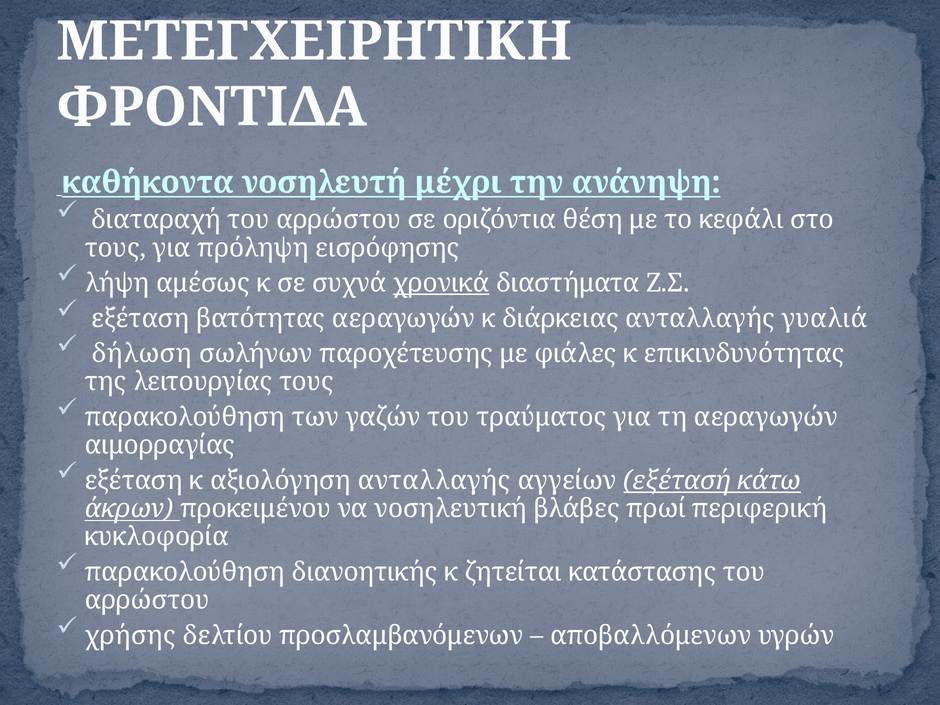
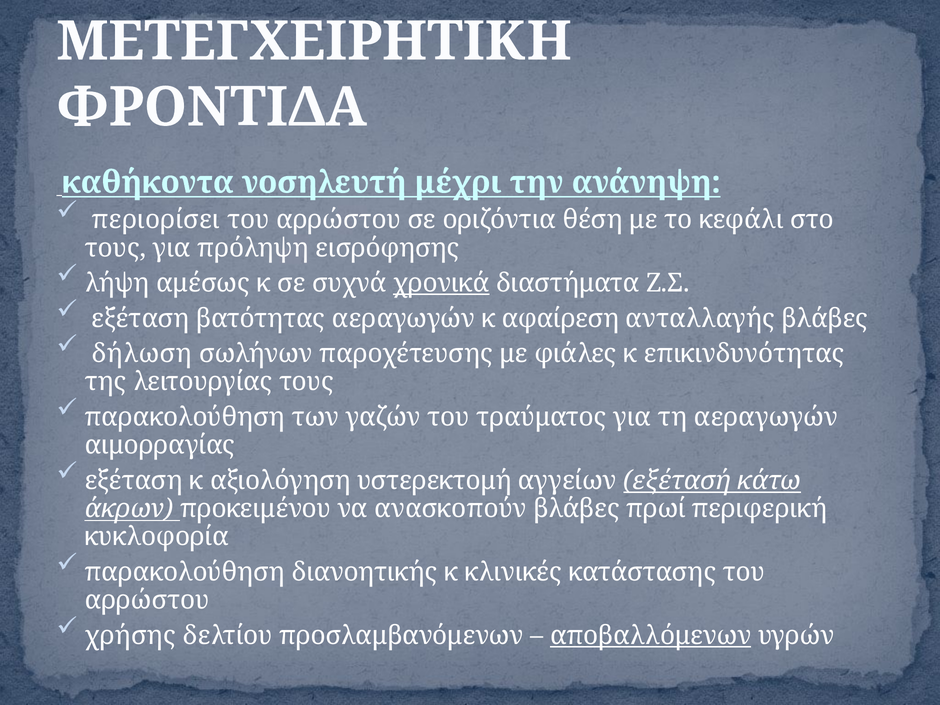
διαταραχή: διαταραχή -> περιορίσει
διάρκειας: διάρκειας -> αφαίρεση
ανταλλαγής γυαλιά: γυαλιά -> βλάβες
αξιολόγηση ανταλλαγής: ανταλλαγής -> υστερεκτομή
νοσηλευτική: νοσηλευτική -> ανασκοπούν
ζητείται: ζητείται -> κλινικές
αποβαλλόμενων underline: none -> present
